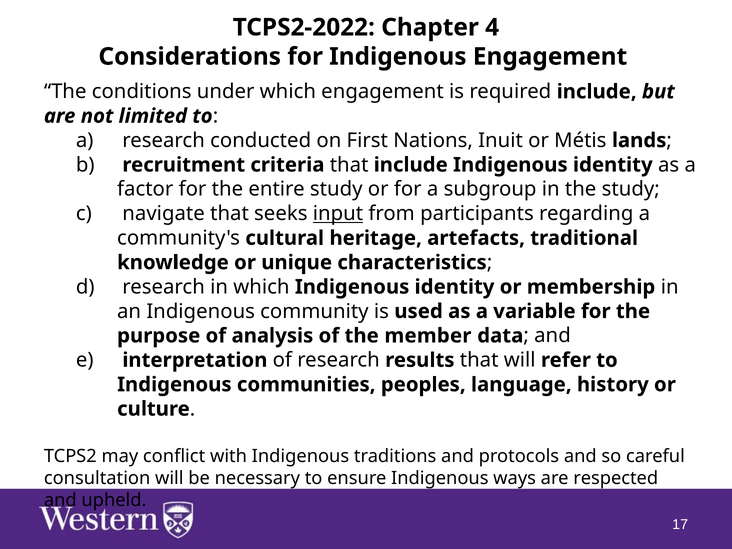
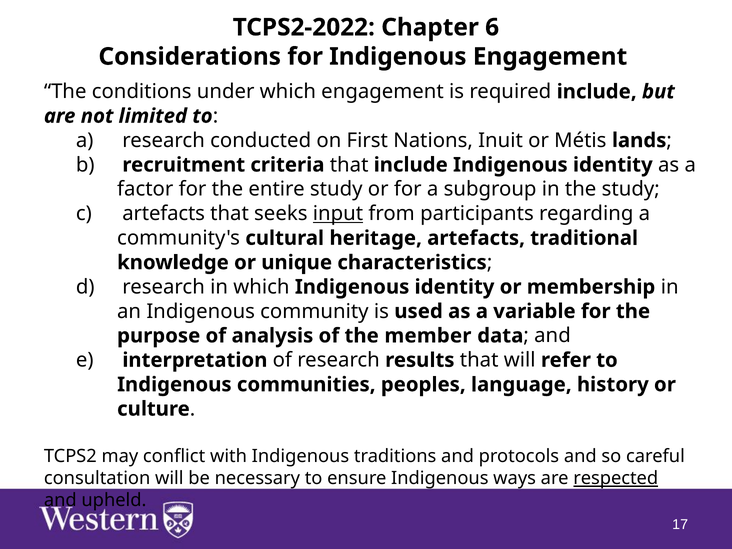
4: 4 -> 6
navigate at (164, 214): navigate -> artefacts
respected underline: none -> present
